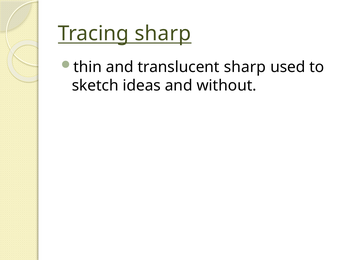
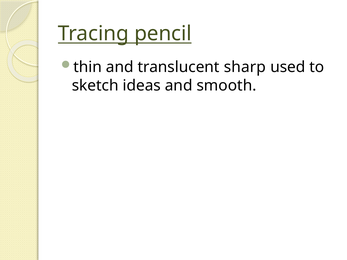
Tracing sharp: sharp -> pencil
without: without -> smooth
